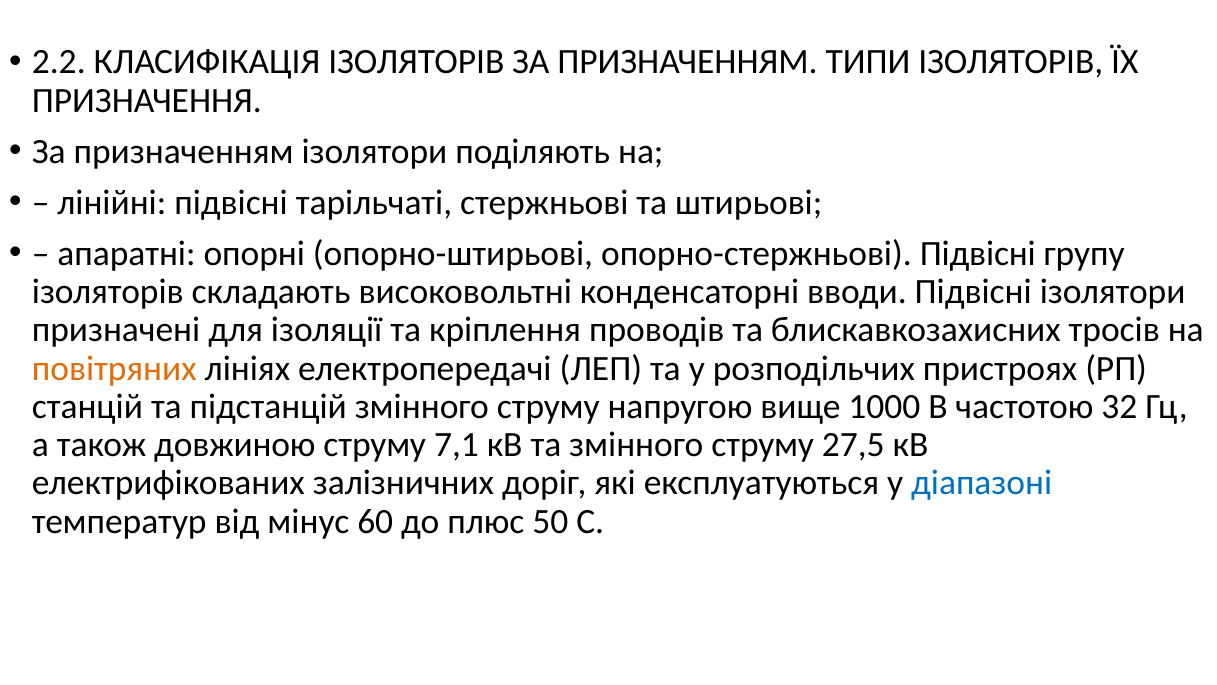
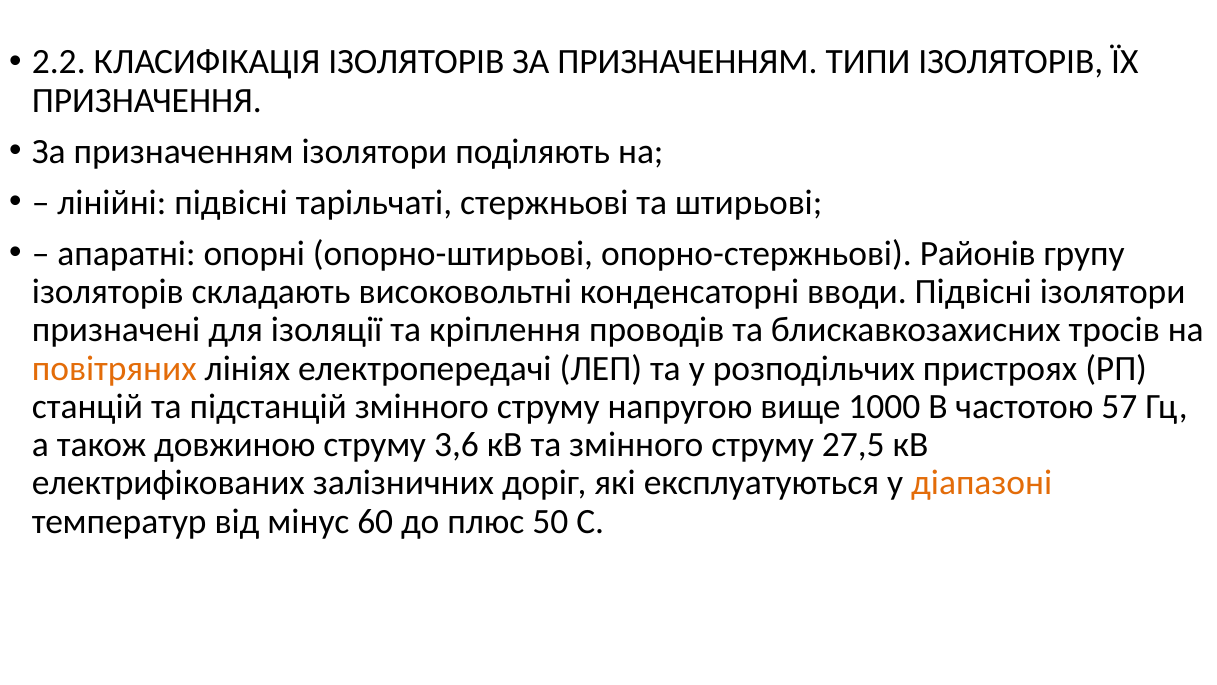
опорно-стержньові Підвісні: Підвісні -> Районів
32: 32 -> 57
7,1: 7,1 -> 3,6
діапазоні colour: blue -> orange
